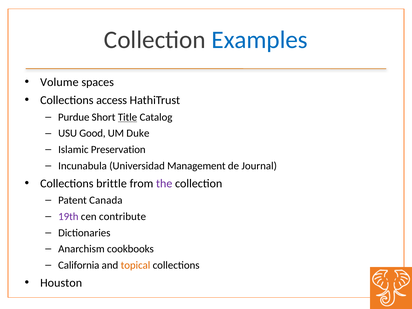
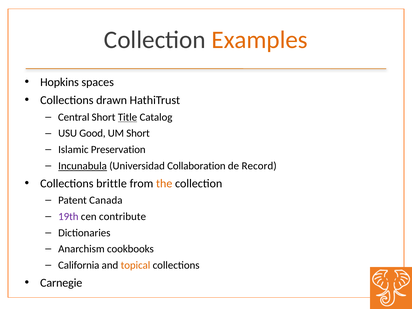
Examples colour: blue -> orange
Volume: Volume -> Hopkins
access: access -> drawn
Purdue: Purdue -> Central
UM Duke: Duke -> Short
Incunabula underline: none -> present
Management: Management -> Collaboration
Journal: Journal -> Record
the colour: purple -> orange
Houston: Houston -> Carnegie
